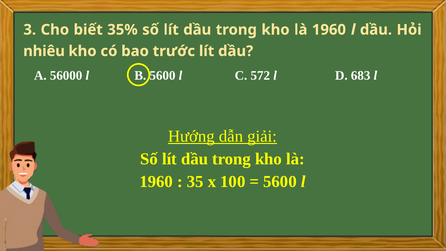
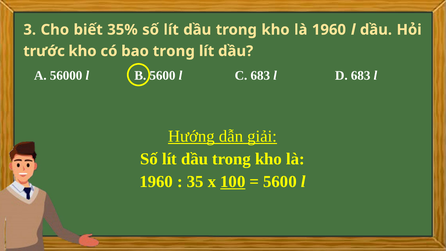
nhiêu: nhiêu -> trước
bao trước: trước -> trong
C 572: 572 -> 683
100 underline: none -> present
